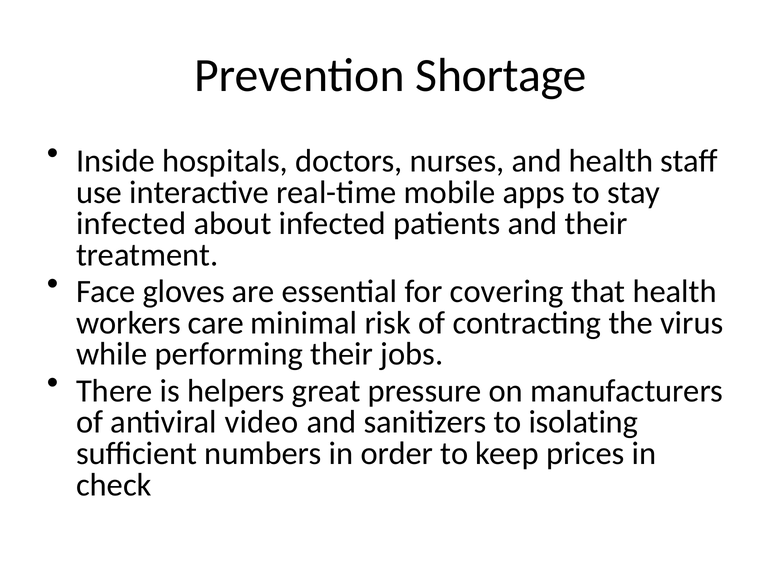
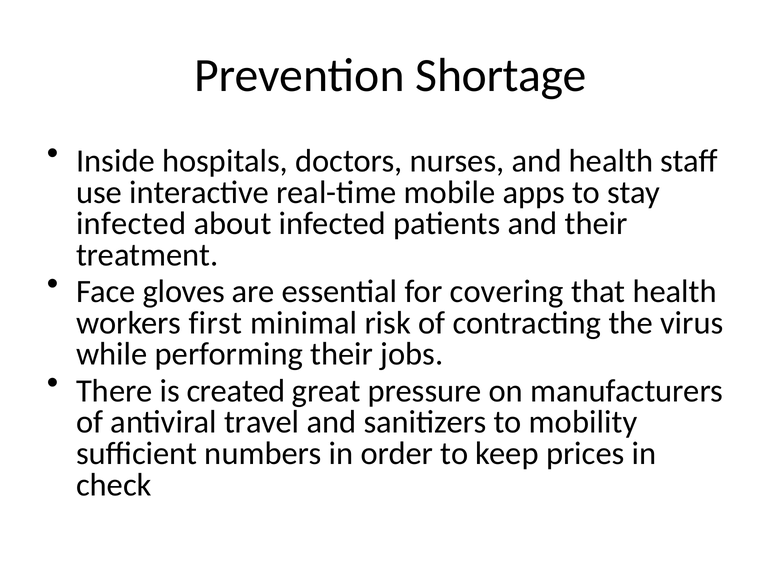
care: care -> first
helpers: helpers -> created
video: video -> travel
isolating: isolating -> mobility
